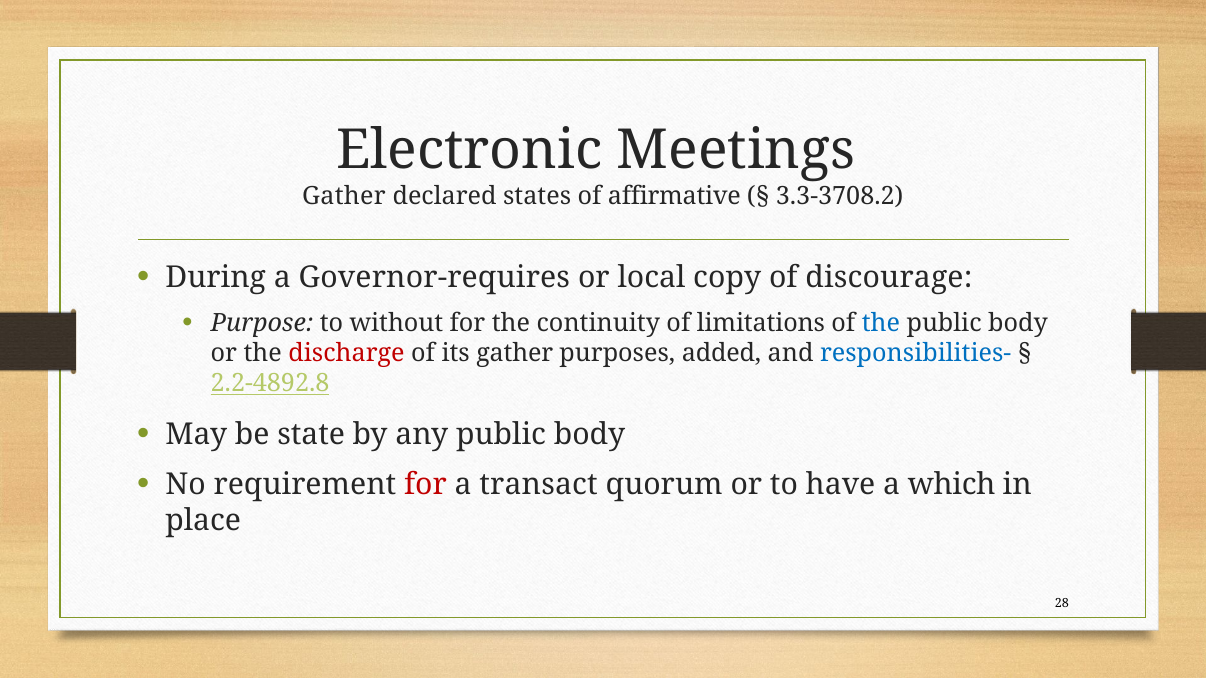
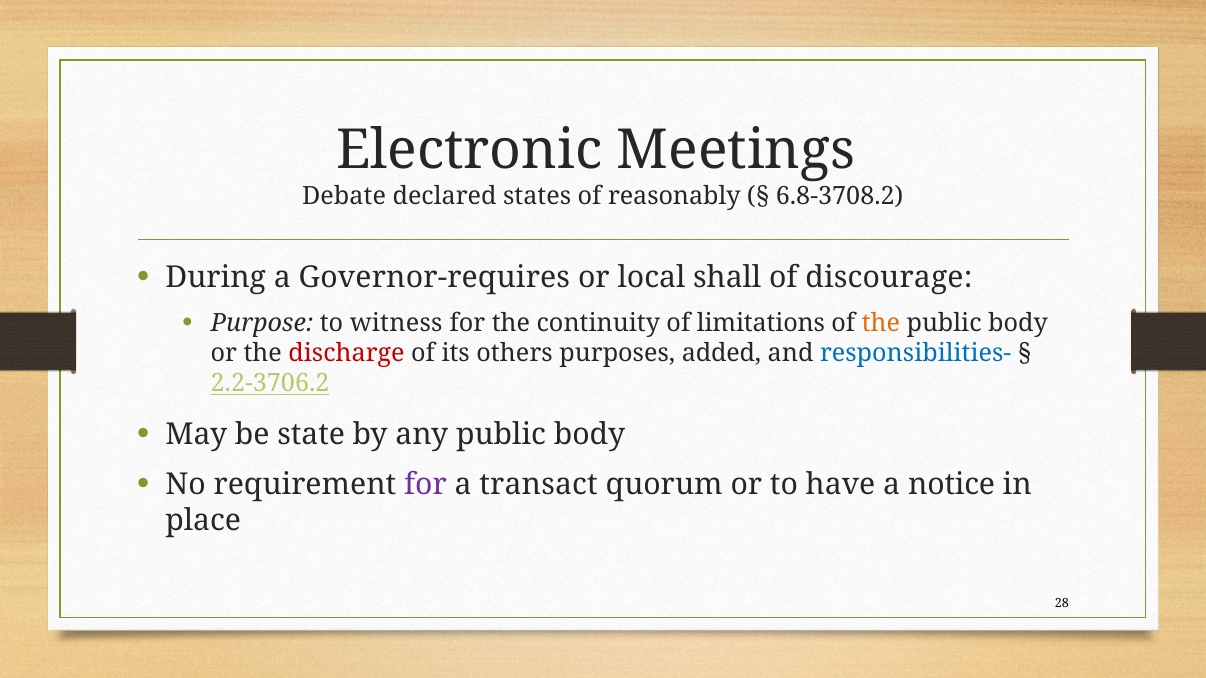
Gather at (344, 197): Gather -> Debate
affirmative: affirmative -> reasonably
3.3-3708.2: 3.3-3708.2 -> 6.8-3708.2
copy: copy -> shall
without: without -> witness
the at (881, 323) colour: blue -> orange
its gather: gather -> others
2.2-4892.8: 2.2-4892.8 -> 2.2-3706.2
for at (425, 484) colour: red -> purple
which: which -> notice
